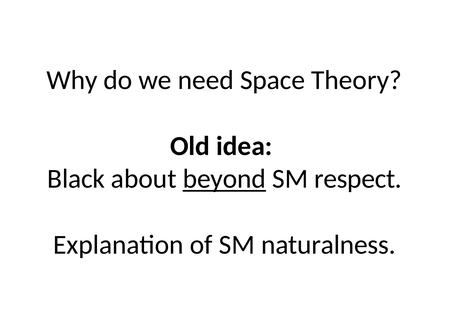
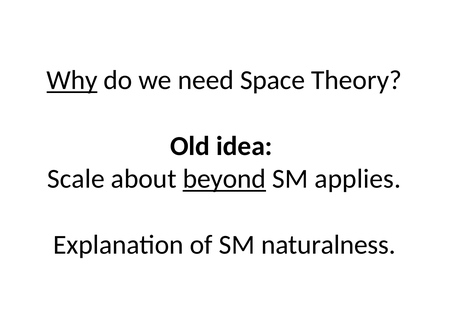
Why underline: none -> present
Black: Black -> Scale
respect: respect -> applies
